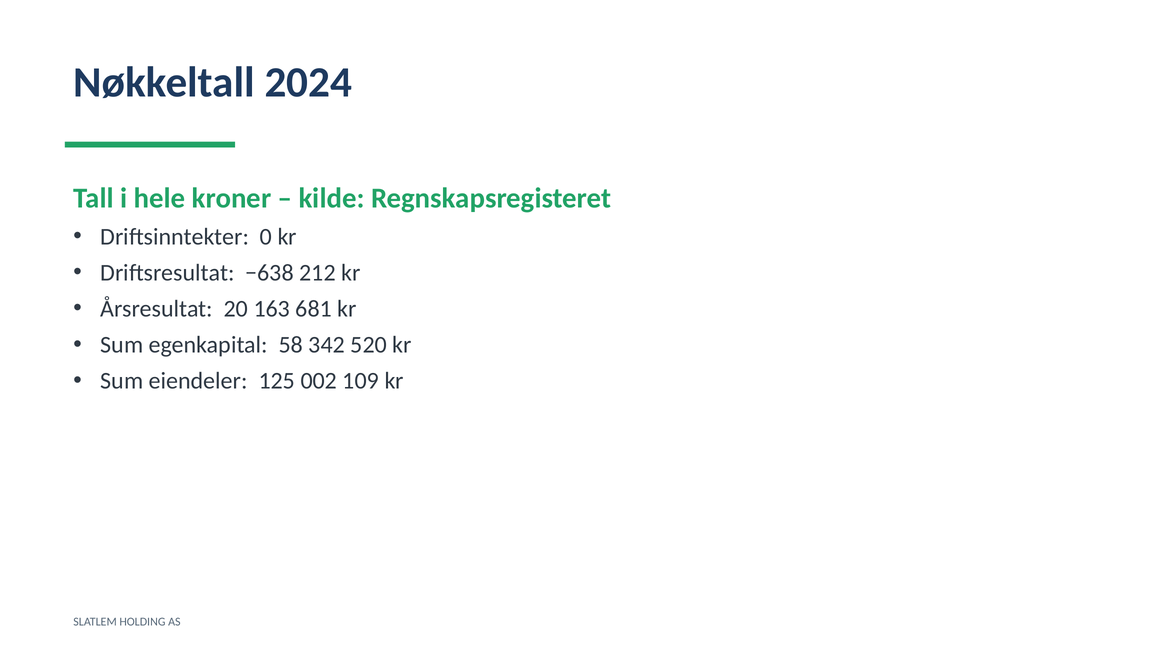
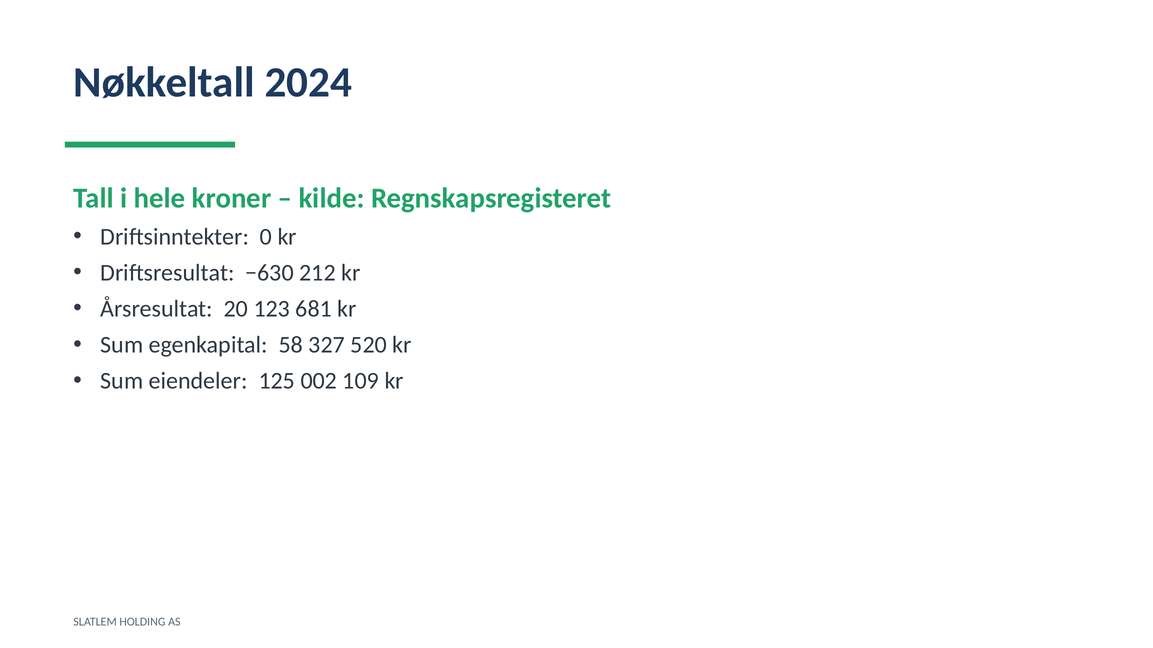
−638: −638 -> −630
163: 163 -> 123
342: 342 -> 327
